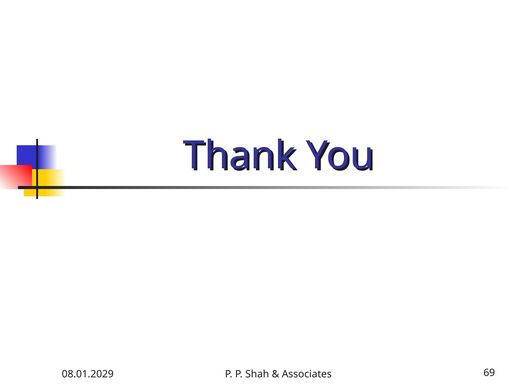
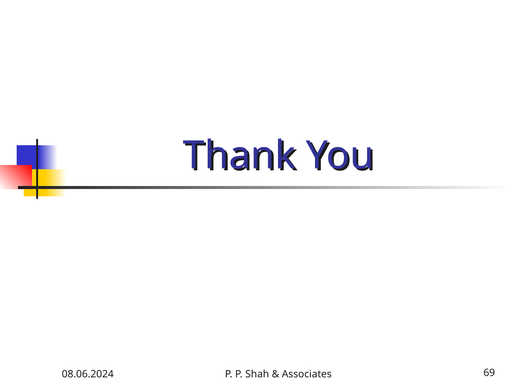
08.01.2029: 08.01.2029 -> 08.06.2024
